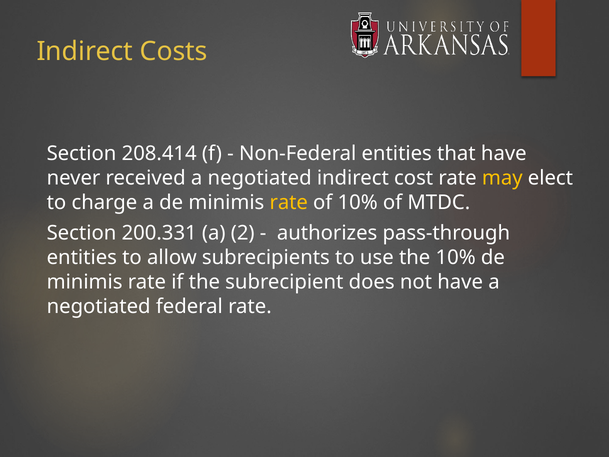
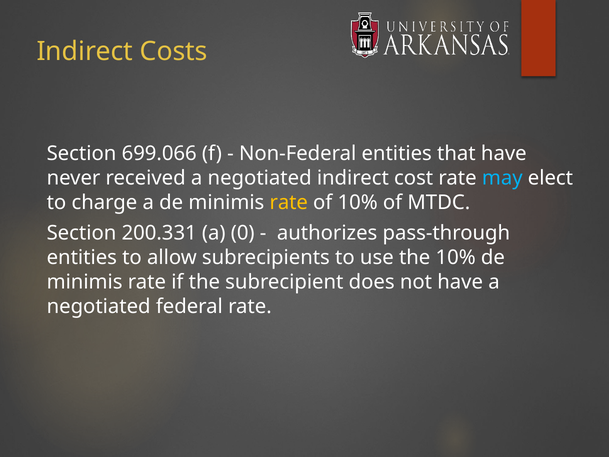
208.414: 208.414 -> 699.066
may colour: yellow -> light blue
2: 2 -> 0
